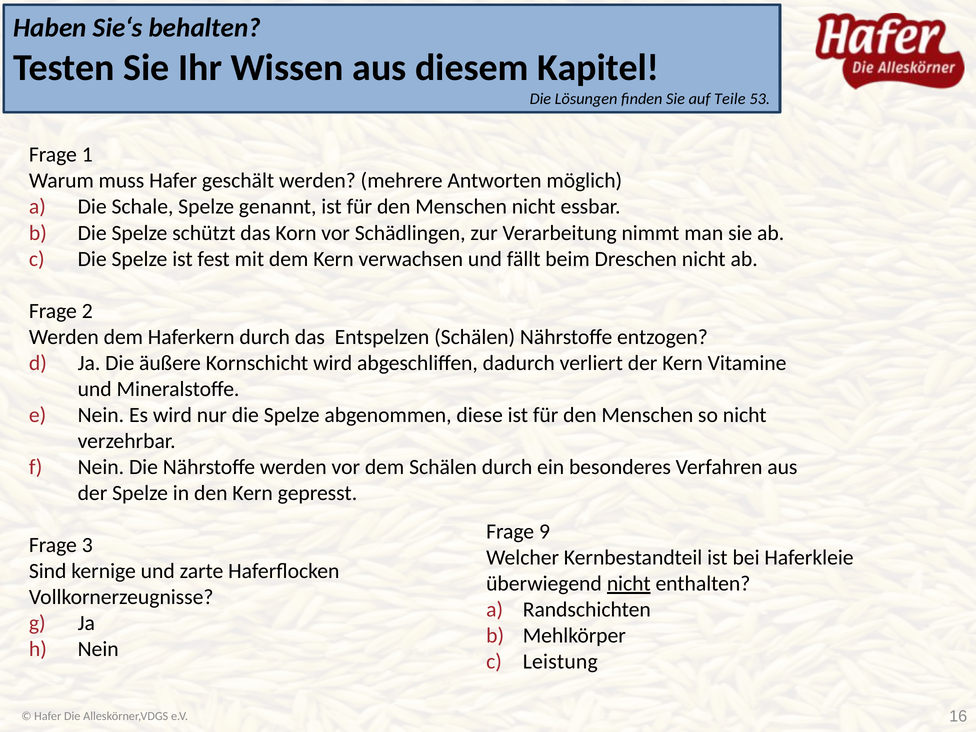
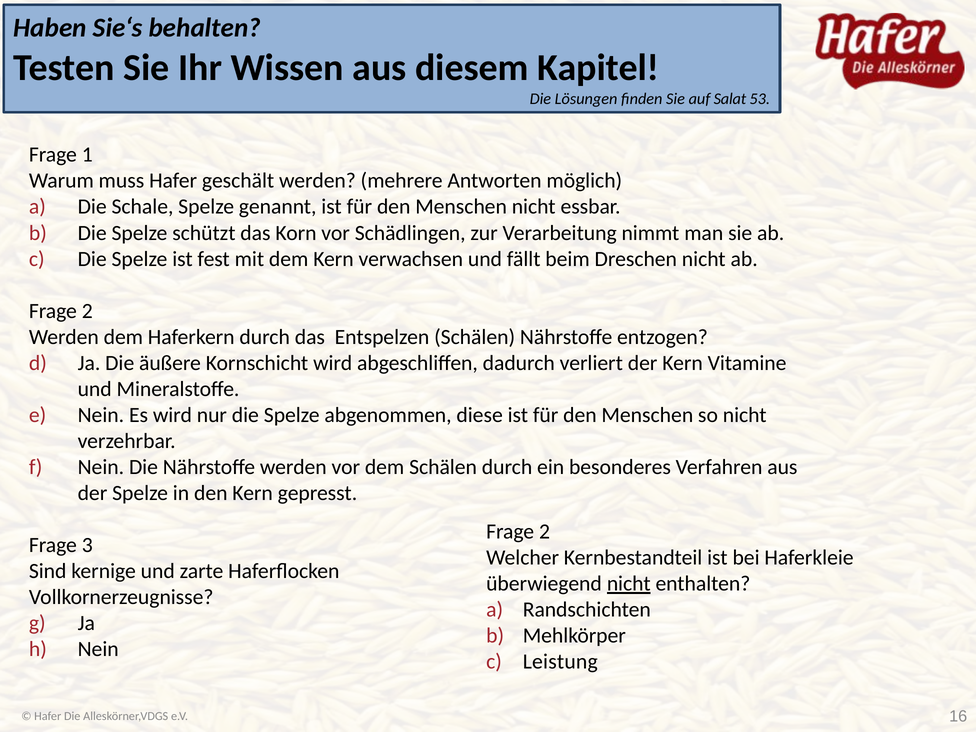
Teile: Teile -> Salat
9 at (545, 531): 9 -> 2
